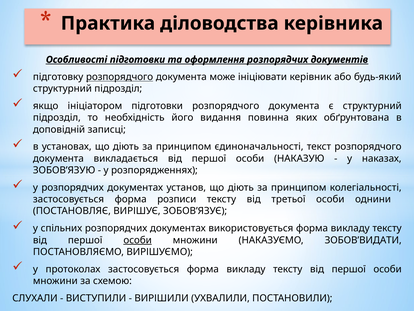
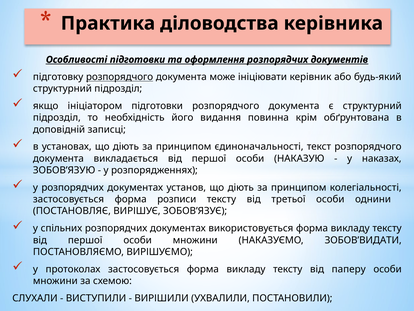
яких: яких -> крім
особи at (138, 240) underline: present -> none
першої at (349, 269): першої -> паперу
